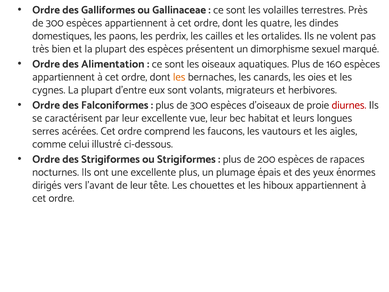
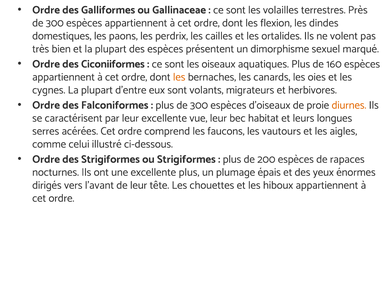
quatre: quatre -> flexion
Alimentation: Alimentation -> Ciconiiformes
diurnes colour: red -> orange
